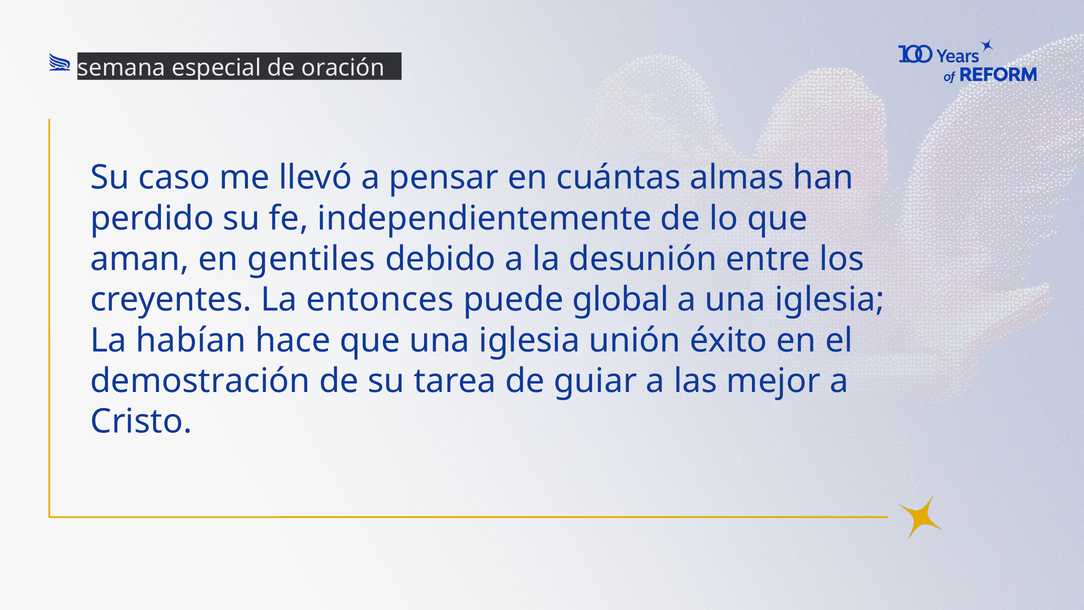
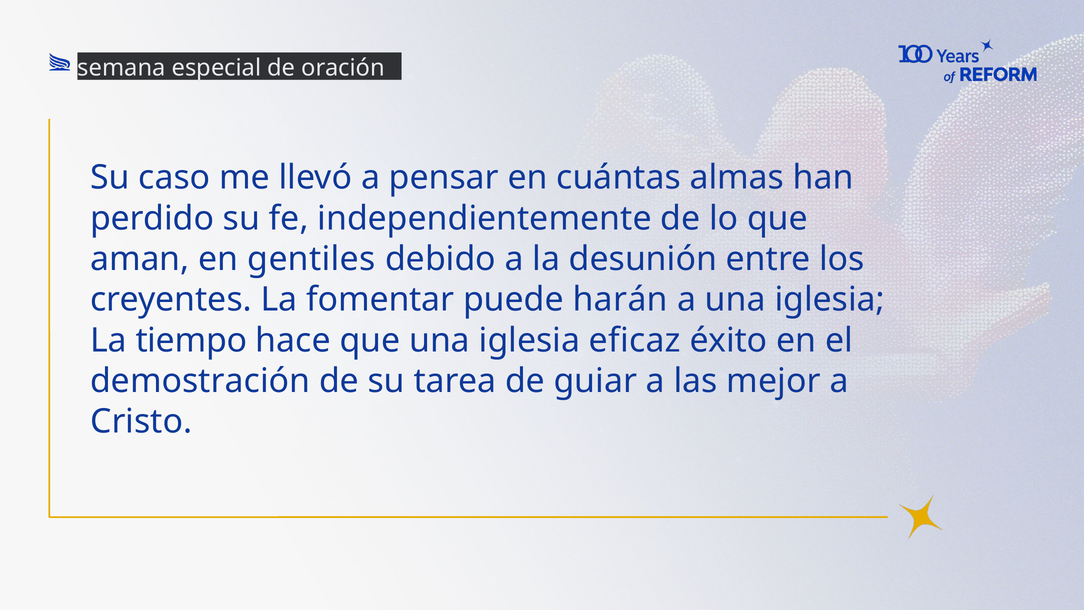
entonces: entonces -> fomentar
global: global -> harán
habían: habían -> tiempo
unión: unión -> eficaz
